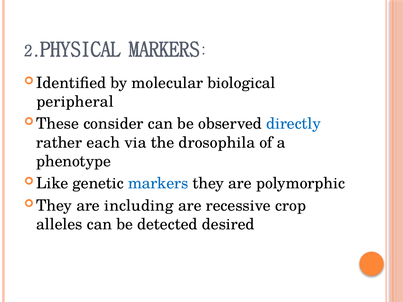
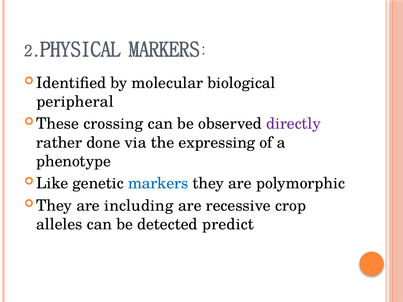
consider: consider -> crossing
directly colour: blue -> purple
each: each -> done
drosophila: drosophila -> expressing
desired: desired -> predict
